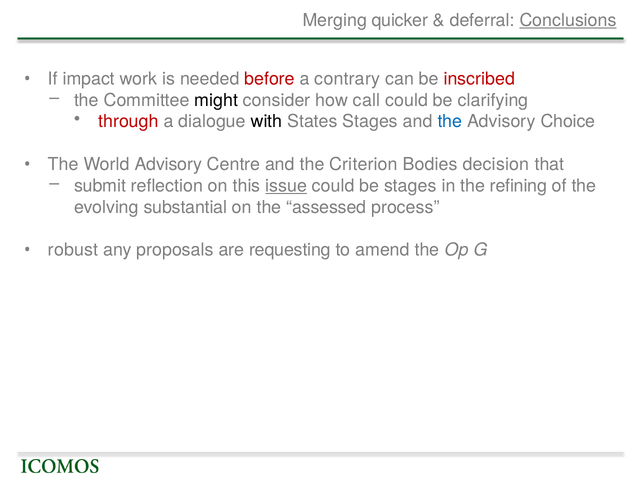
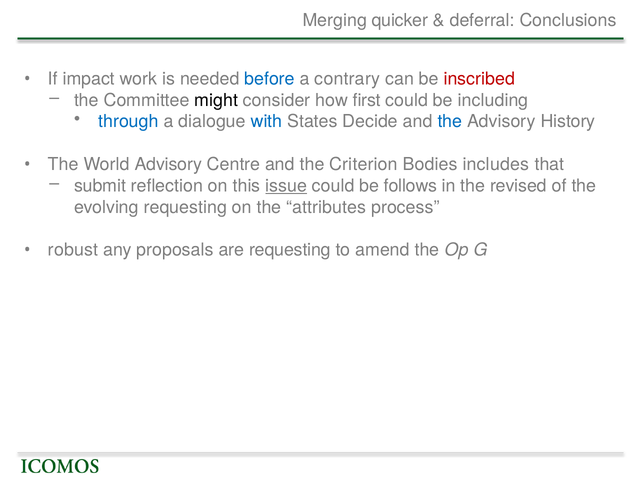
Conclusions underline: present -> none
before colour: red -> blue
call: call -> first
clarifying: clarifying -> including
through colour: red -> blue
with colour: black -> blue
States Stages: Stages -> Decide
Choice: Choice -> History
decision: decision -> includes
be stages: stages -> follows
refining: refining -> revised
evolving substantial: substantial -> requesting
assessed: assessed -> attributes
